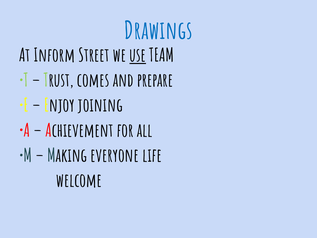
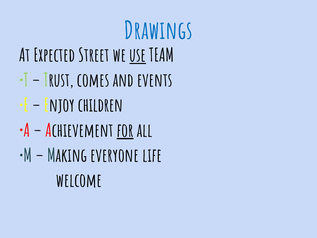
Inform: Inform -> Expected
prepare: prepare -> events
joining: joining -> children
for underline: none -> present
